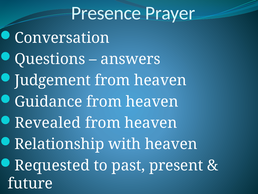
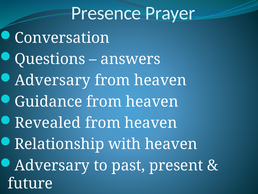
Judgement at (53, 80): Judgement -> Adversary
Requested at (52, 165): Requested -> Adversary
